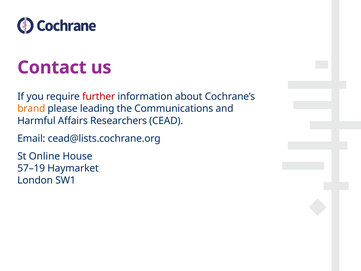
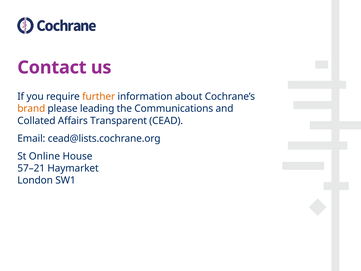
further colour: red -> orange
Harmful: Harmful -> Collated
Researchers: Researchers -> Transparent
57–19: 57–19 -> 57–21
